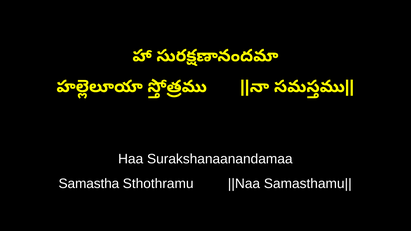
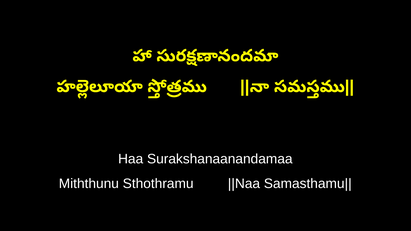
Samastha: Samastha -> Miththunu
